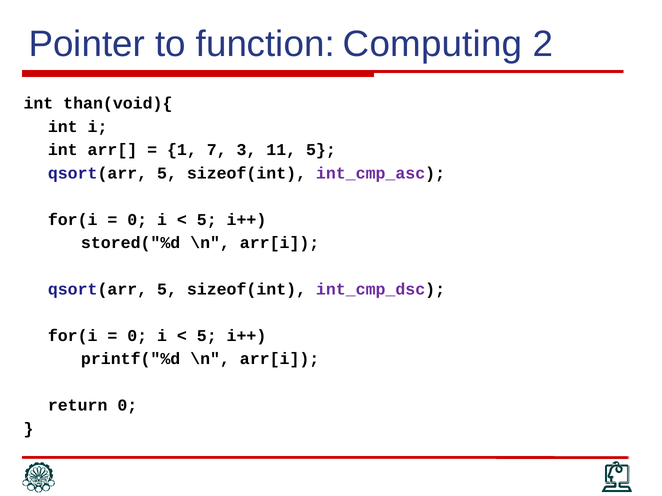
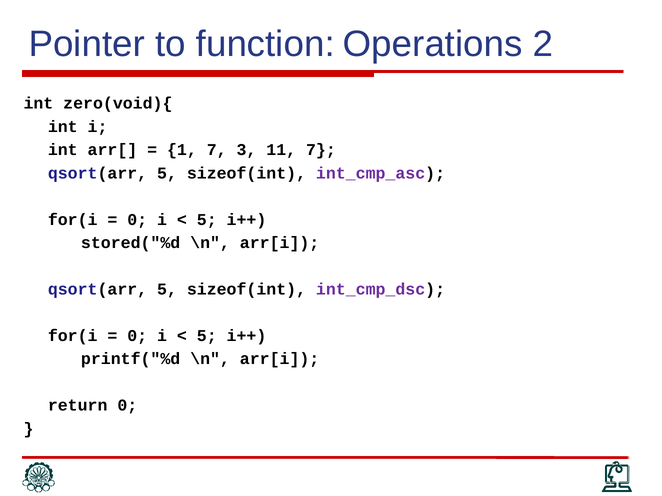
Computing: Computing -> Operations
than(void){: than(void){ -> zero(void){
11 5: 5 -> 7
